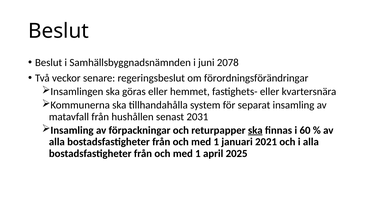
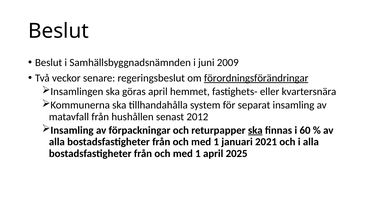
2078: 2078 -> 2009
förordningsförändringar underline: none -> present
göras eller: eller -> april
2031: 2031 -> 2012
